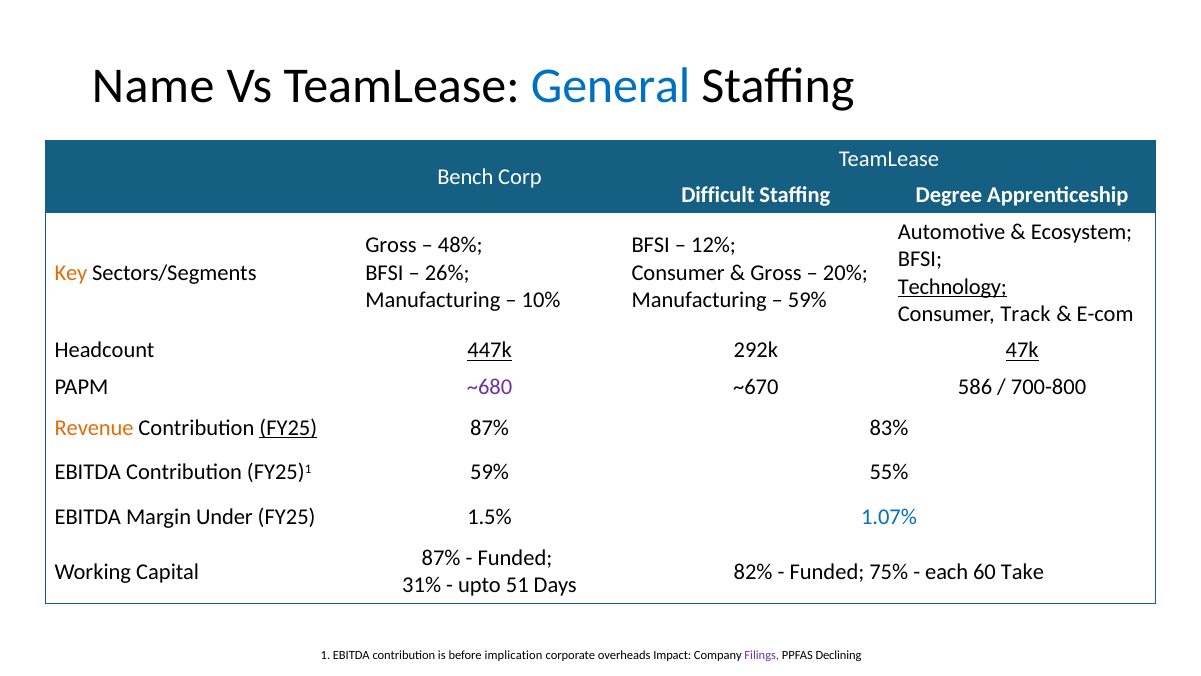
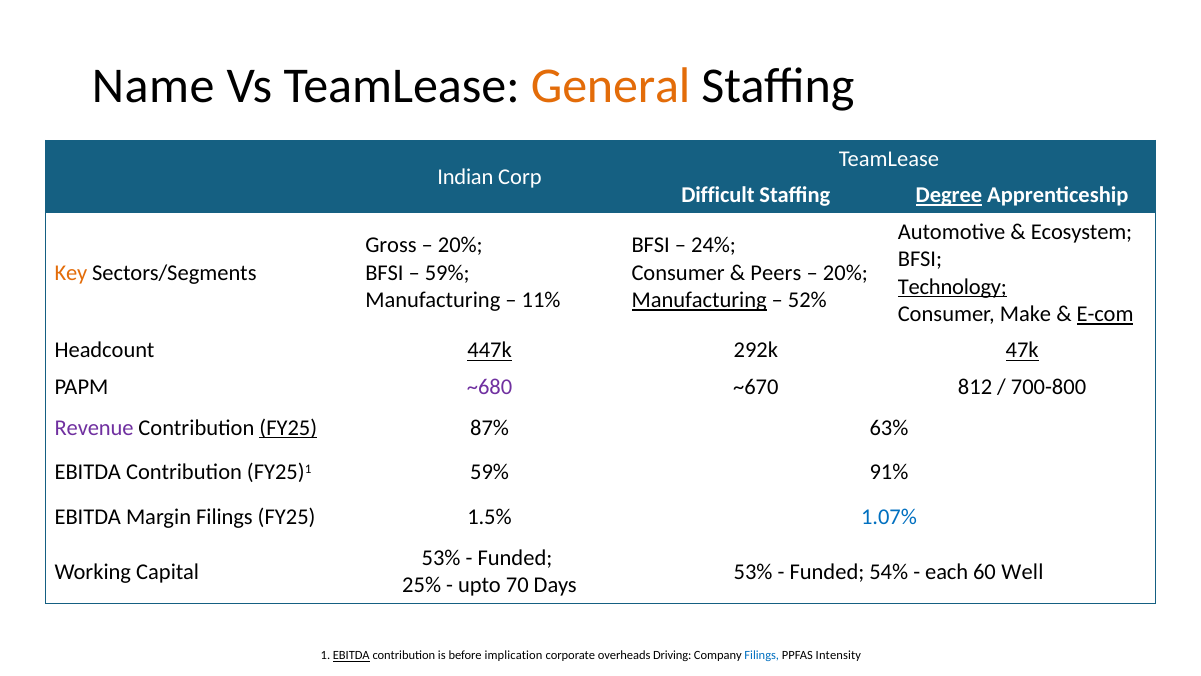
General colour: blue -> orange
Bench: Bench -> Indian
Degree underline: none -> present
48% at (460, 245): 48% -> 20%
12%: 12% -> 24%
26% at (447, 273): 26% -> 59%
Gross at (776, 273): Gross -> Peers
10%: 10% -> 11%
Manufacturing at (699, 300) underline: none -> present
59% at (807, 300): 59% -> 52%
Track: Track -> Make
E-com underline: none -> present
586: 586 -> 812
Revenue colour: orange -> purple
83%: 83% -> 63%
55%: 55% -> 91%
Margin Under: Under -> Filings
87% at (441, 558): 87% -> 53%
82% at (753, 571): 82% -> 53%
75%: 75% -> 54%
Take: Take -> Well
31%: 31% -> 25%
51: 51 -> 70
EBITDA at (351, 655) underline: none -> present
Impact: Impact -> Driving
Filings at (762, 655) colour: purple -> blue
Declining: Declining -> Intensity
